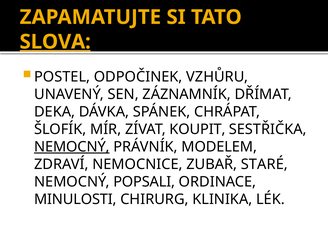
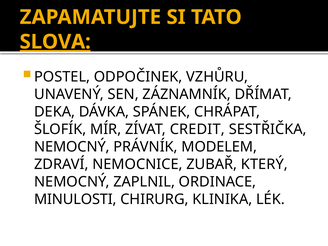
KOUPIT: KOUPIT -> CREDIT
NEMOCNÝ at (72, 147) underline: present -> none
STARÉ: STARÉ -> KTERÝ
POPSALI: POPSALI -> ZAPLNIL
